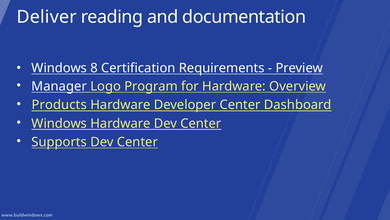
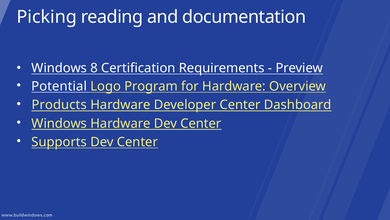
Deliver: Deliver -> Picking
Manager: Manager -> Potential
